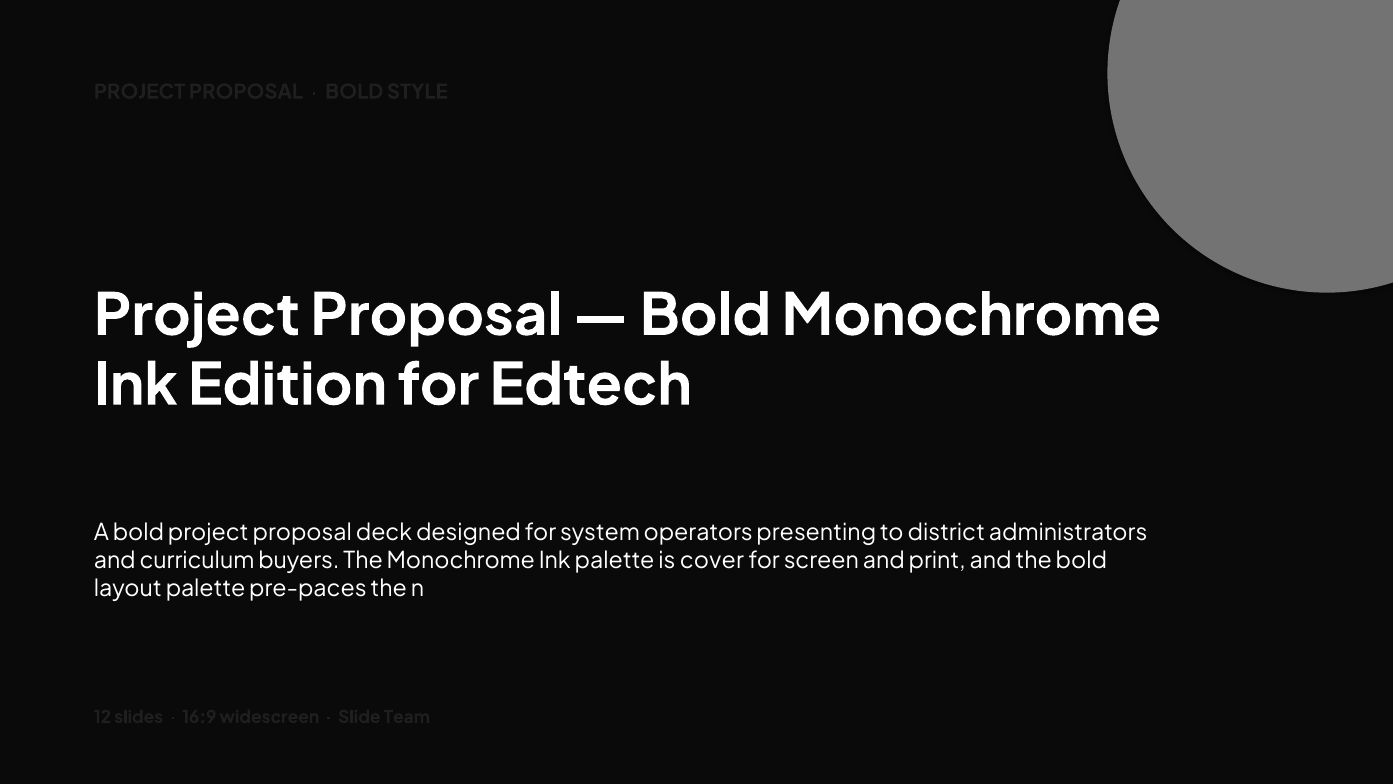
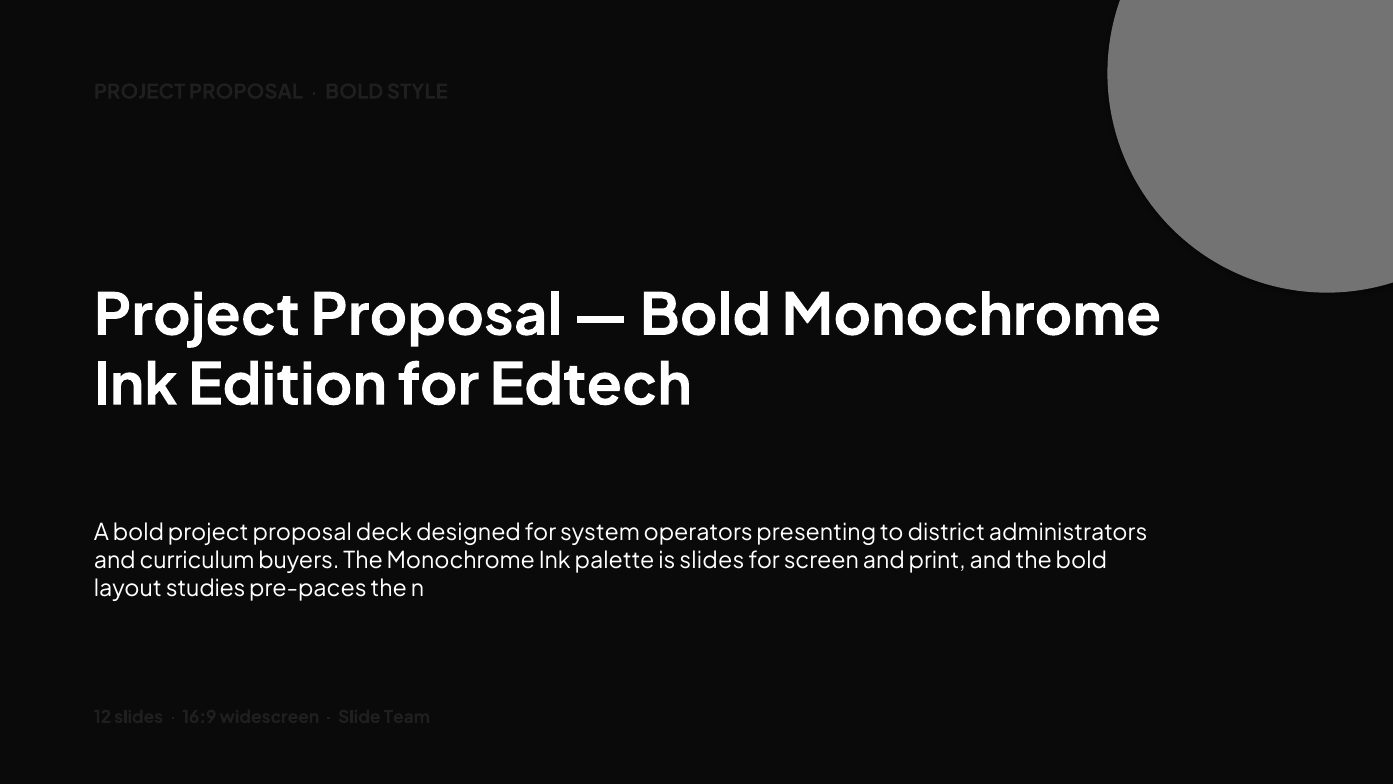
is cover: cover -> slides
layout palette: palette -> studies
